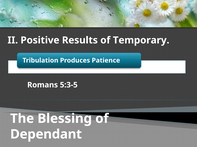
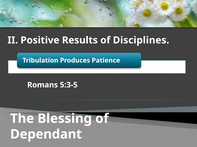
Temporary: Temporary -> Disciplines
